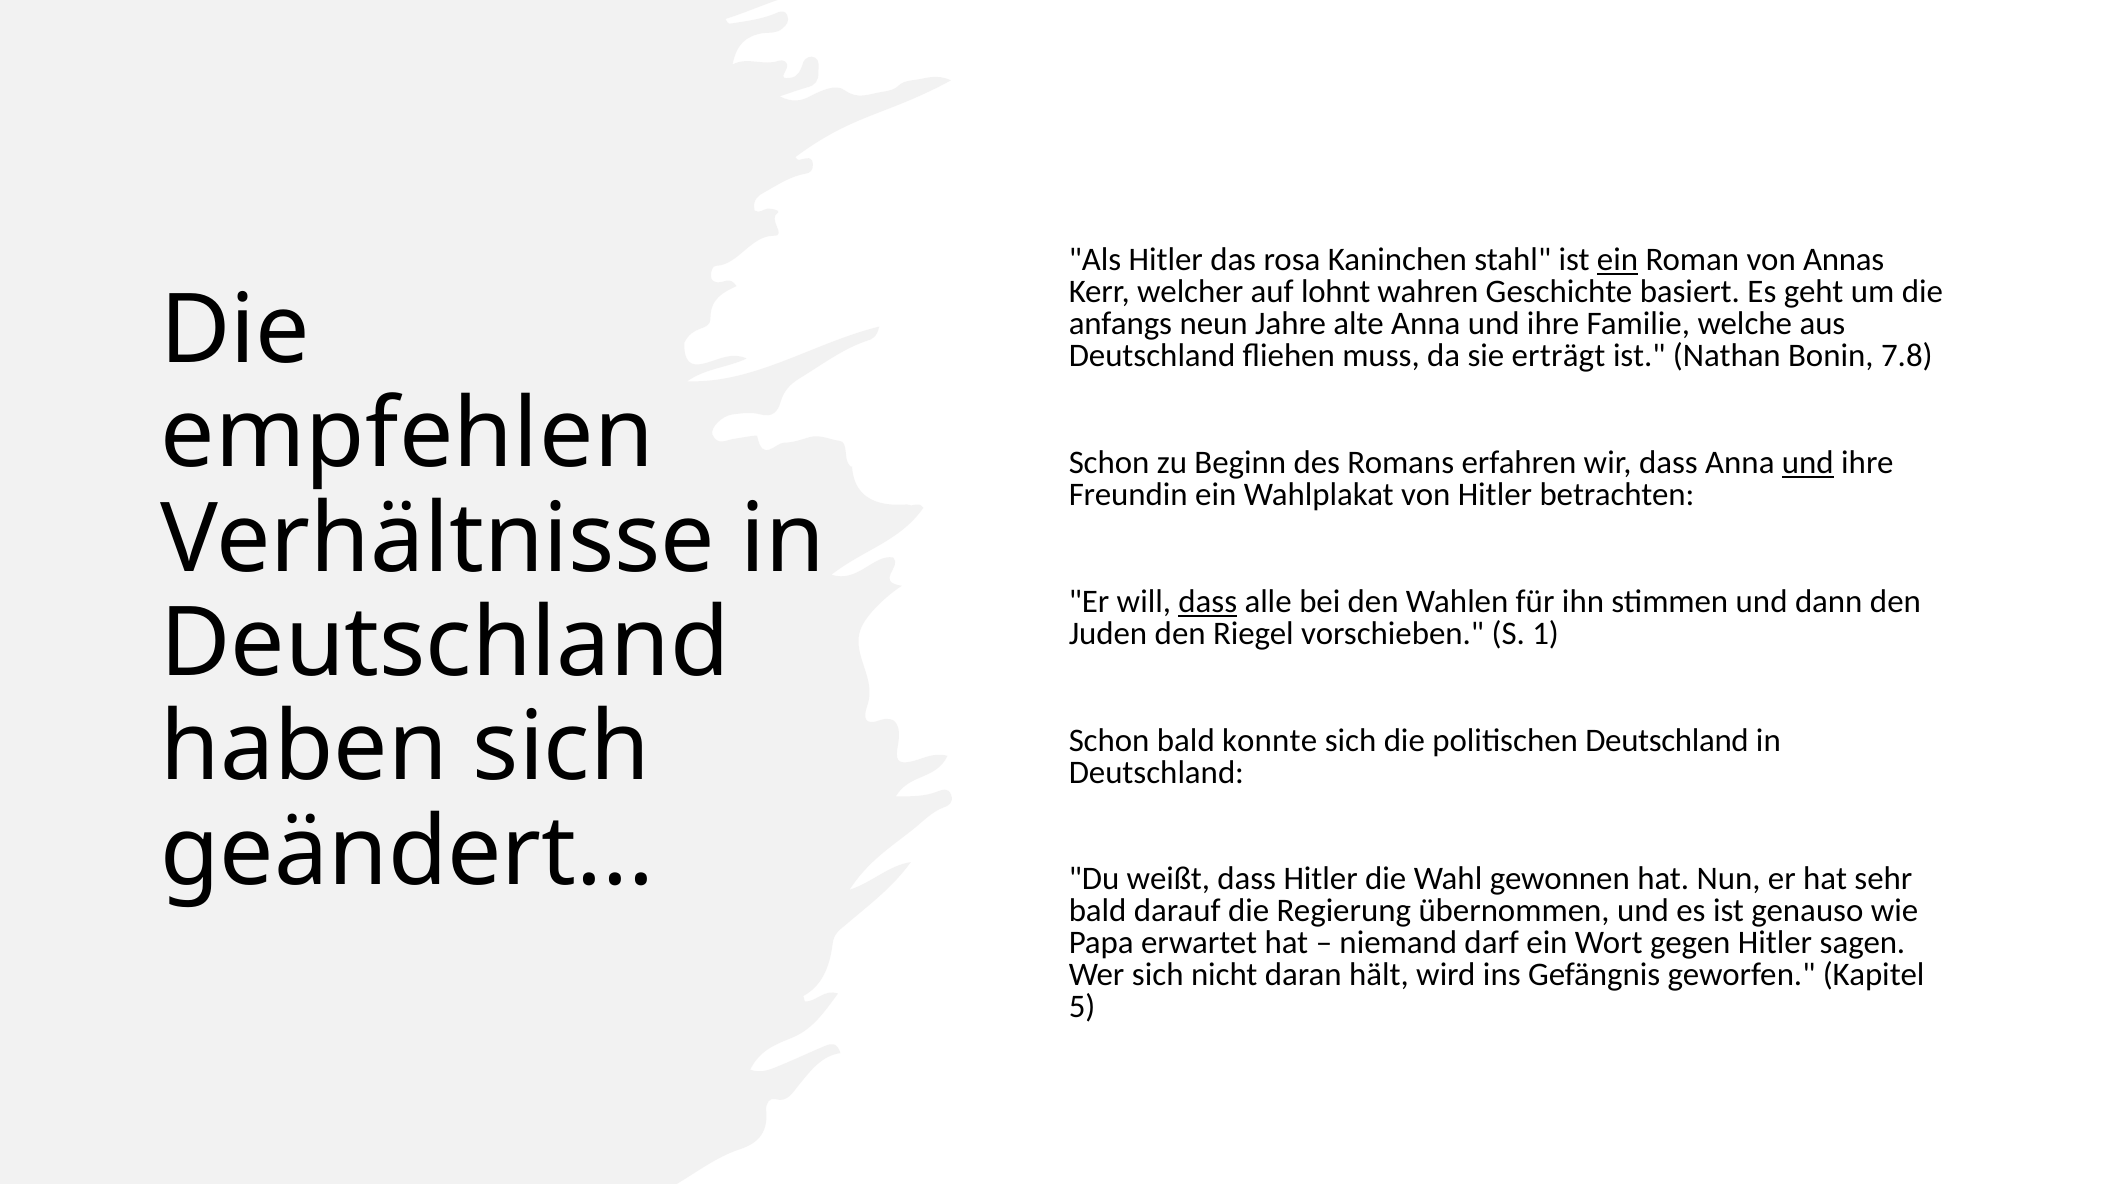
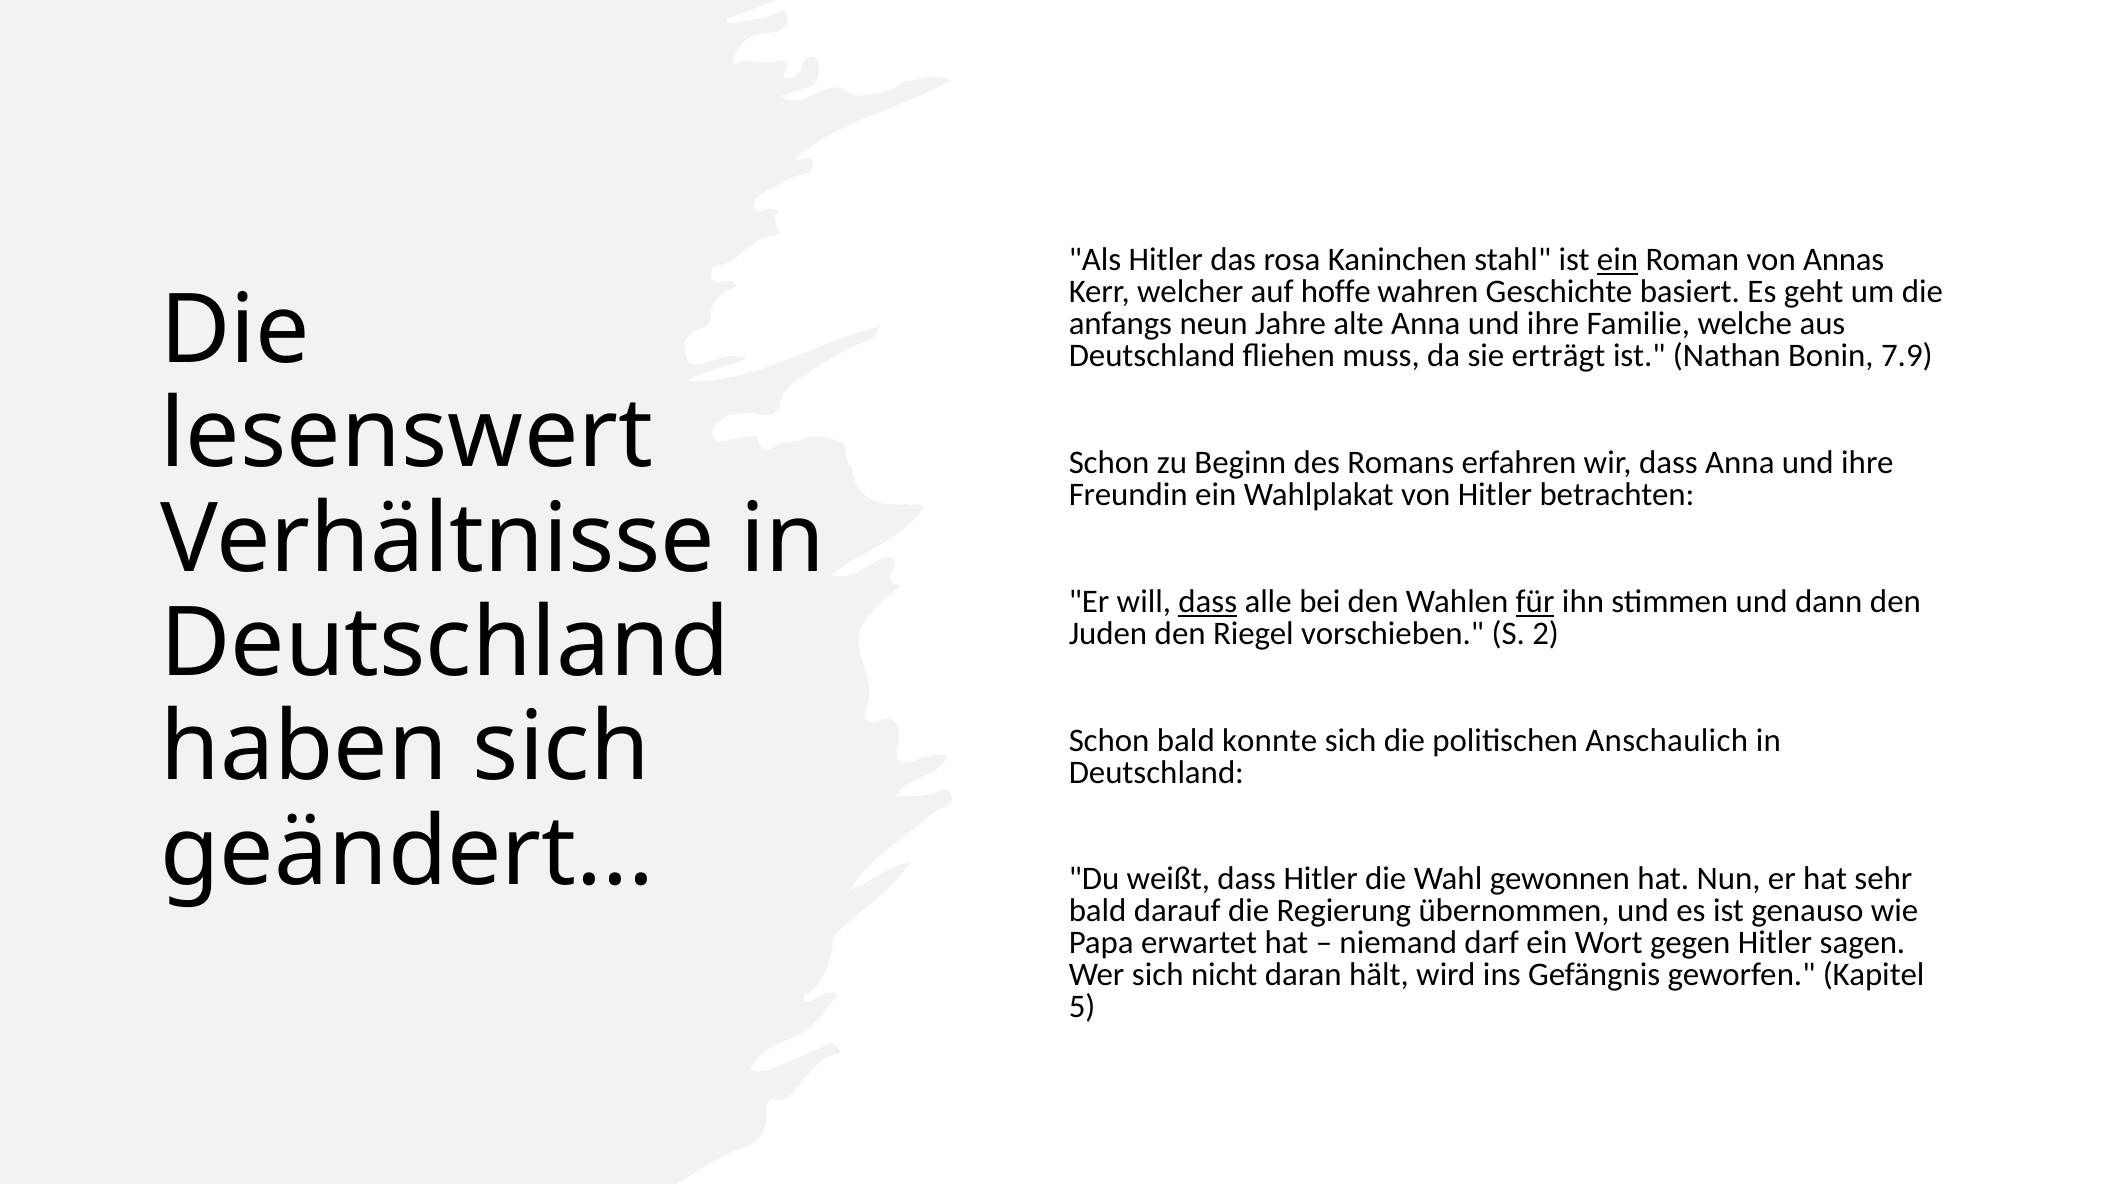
lohnt: lohnt -> hoffe
7.8: 7.8 -> 7.9
empfehlen: empfehlen -> lesenswert
und at (1808, 463) underline: present -> none
für underline: none -> present
1: 1 -> 2
politischen Deutschland: Deutschland -> Anschaulich
